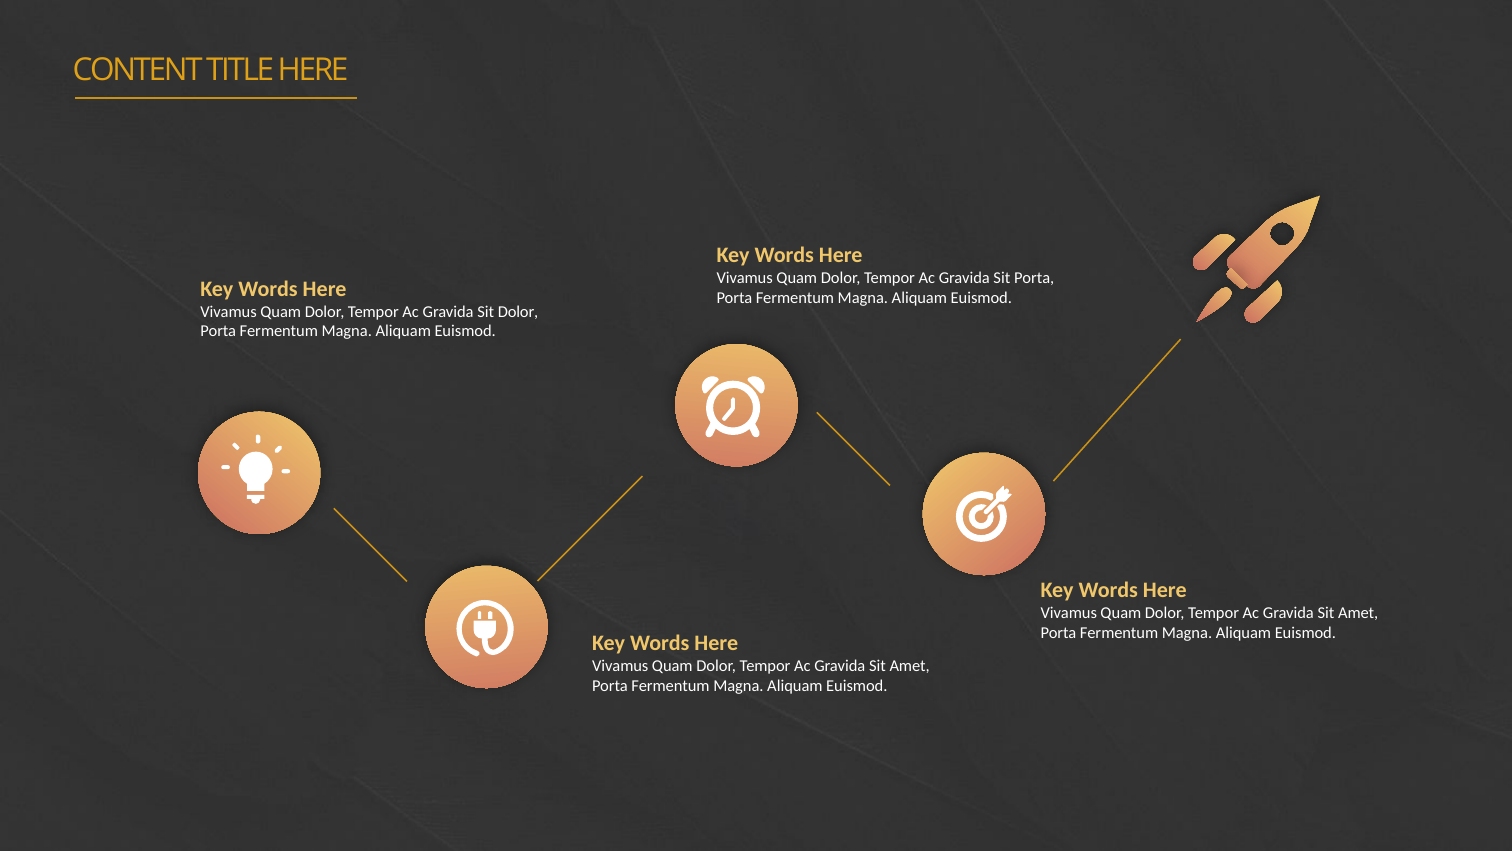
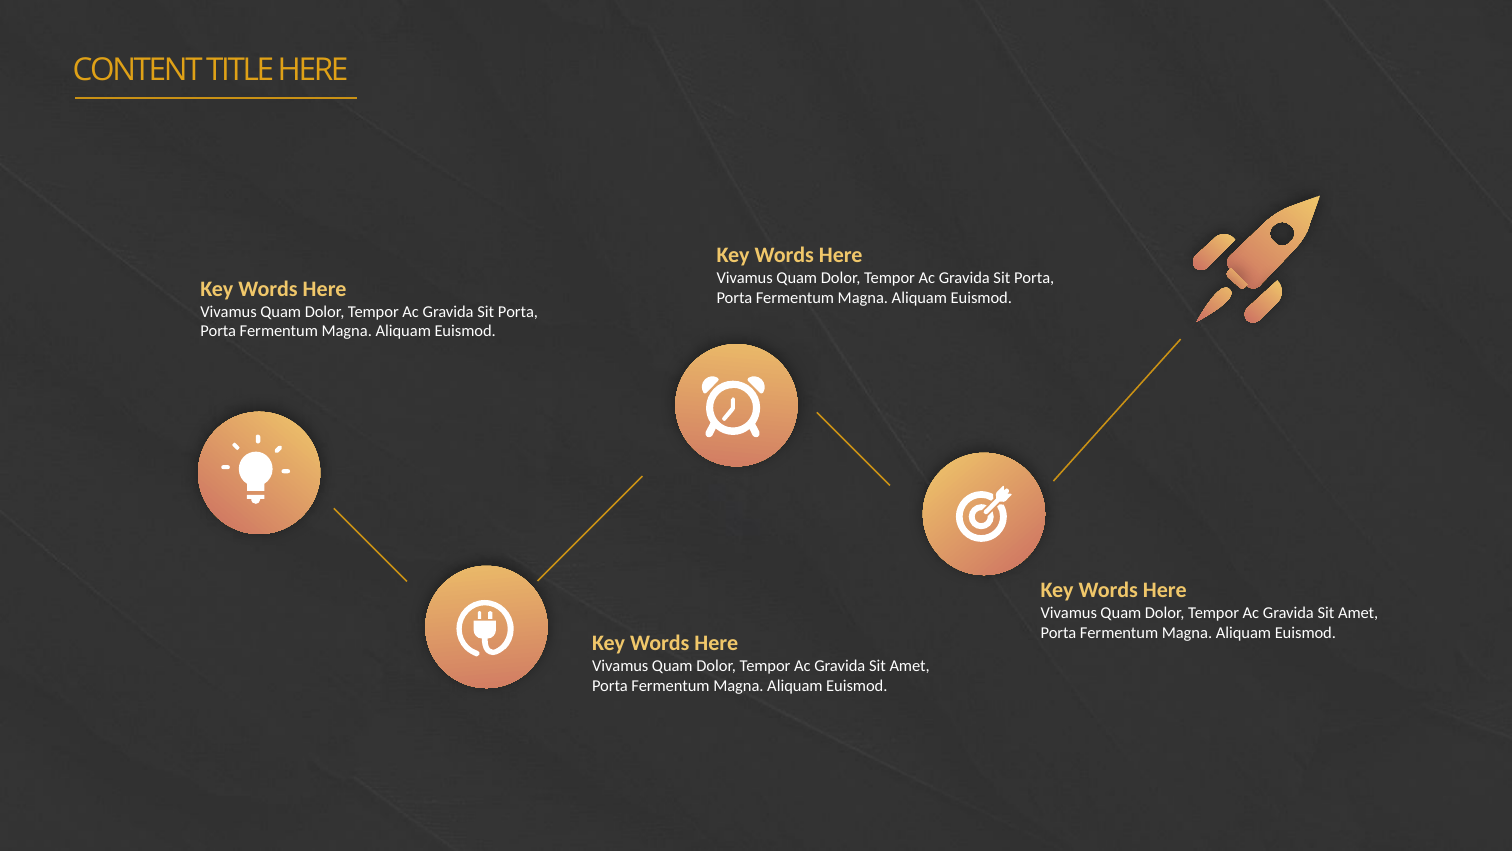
Dolor at (518, 311): Dolor -> Porta
